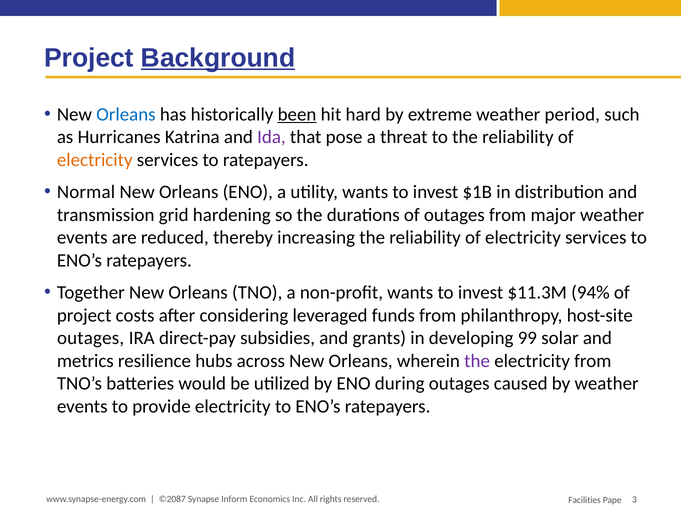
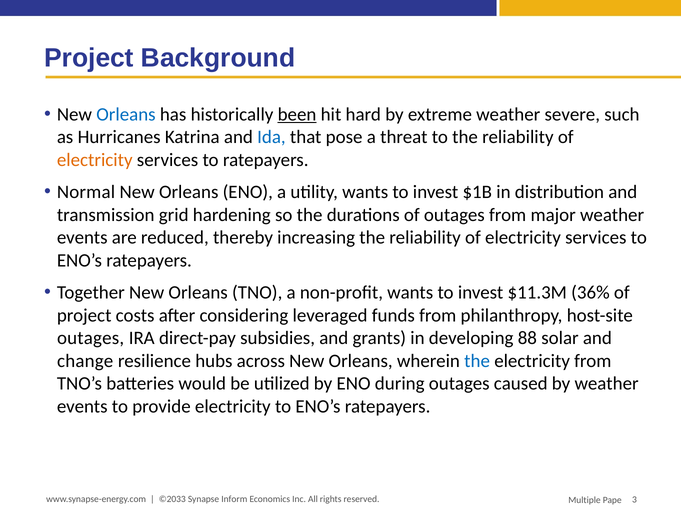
Background underline: present -> none
period: period -> severe
Ida colour: purple -> blue
94%: 94% -> 36%
99: 99 -> 88
metrics: metrics -> change
the at (477, 361) colour: purple -> blue
©2087: ©2087 -> ©2033
Facilities: Facilities -> Multiple
